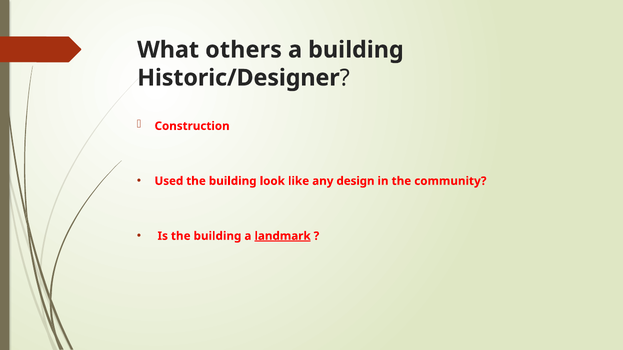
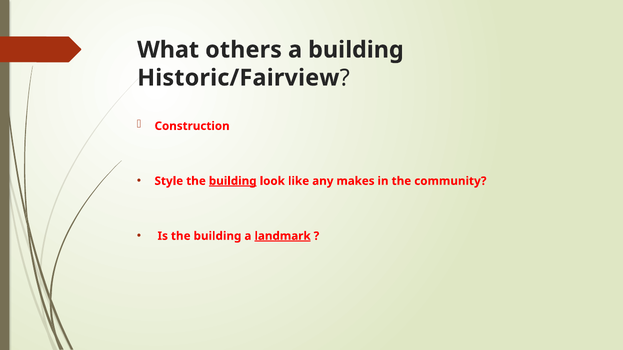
Historic/Designer: Historic/Designer -> Historic/Fairview
Used: Used -> Style
building at (233, 181) underline: none -> present
design: design -> makes
